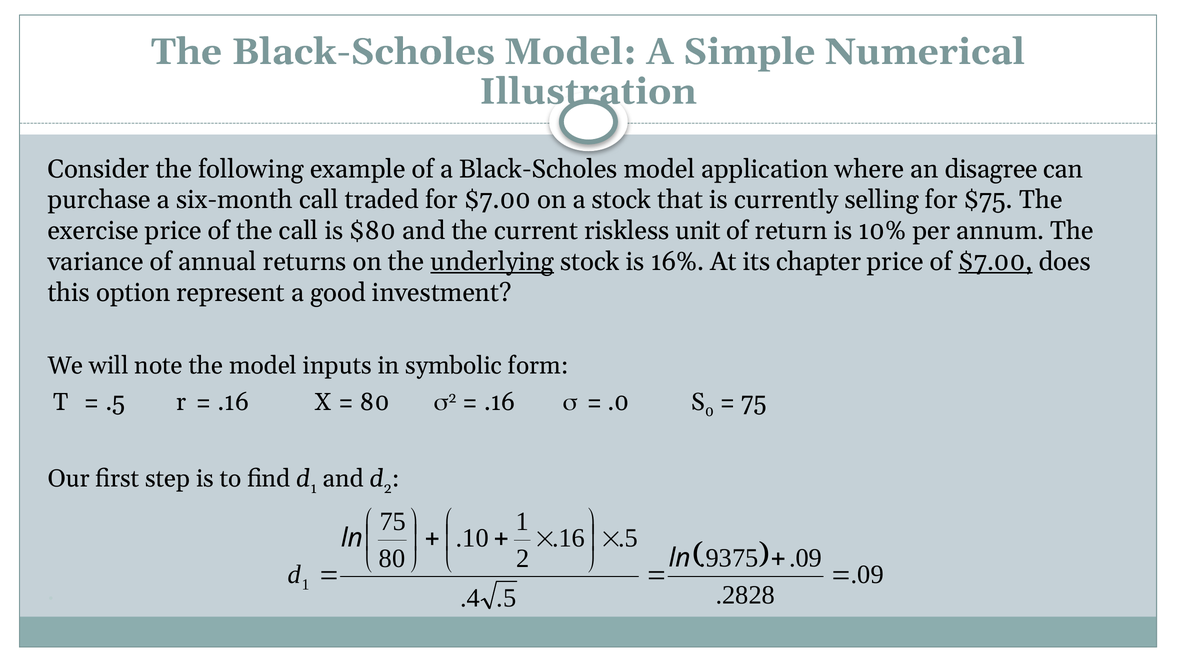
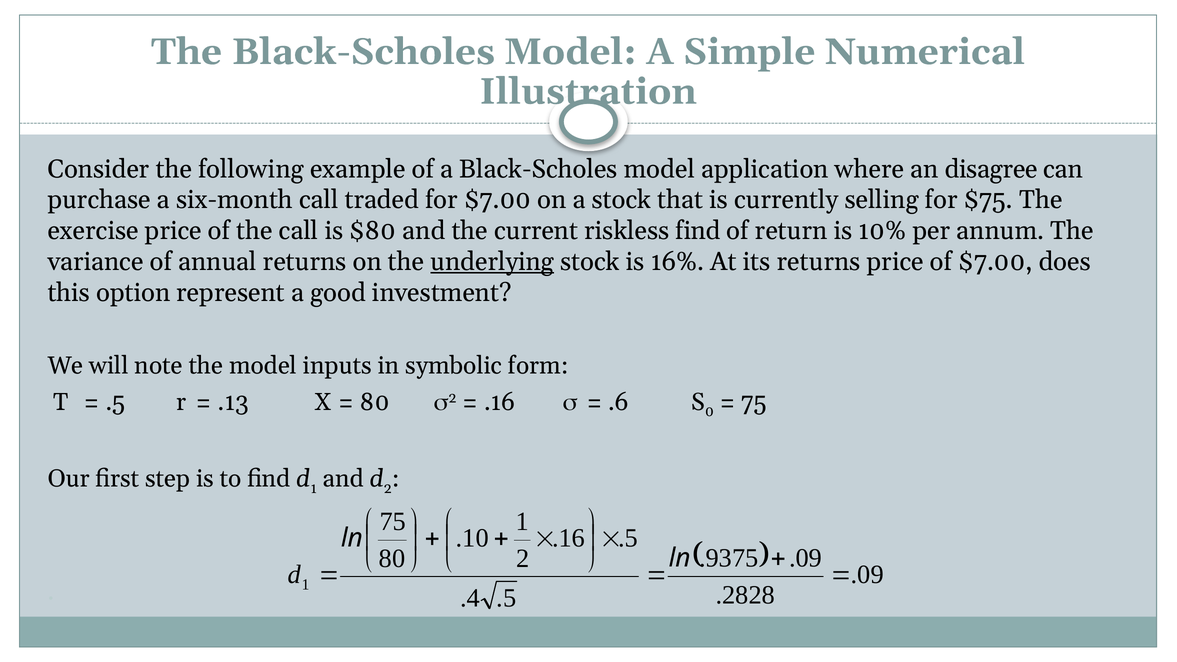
riskless unit: unit -> find
its chapter: chapter -> returns
$7.00 at (995, 262) underline: present -> none
.16 at (233, 402): .16 -> .13
.0: .0 -> .6
